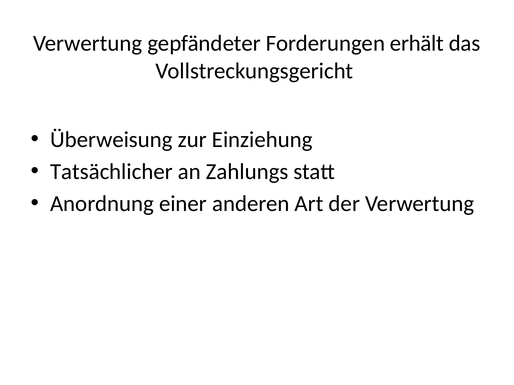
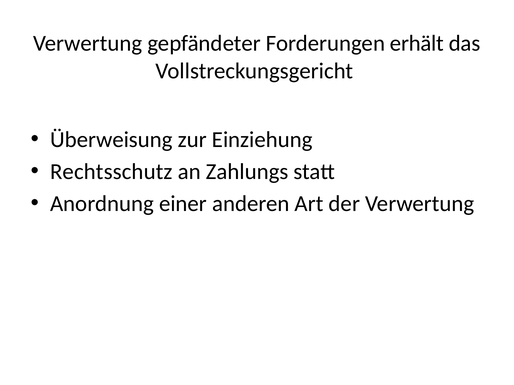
Tatsächlicher: Tatsächlicher -> Rechtsschutz
